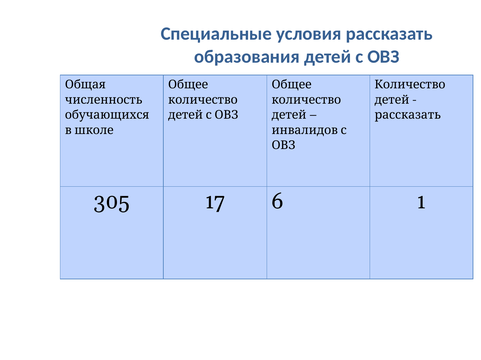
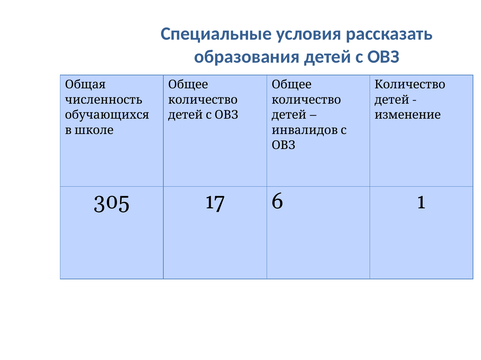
рассказать at (408, 115): рассказать -> изменение
